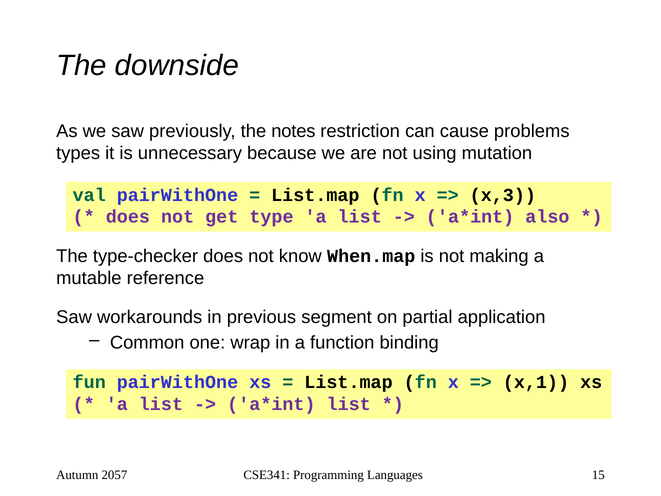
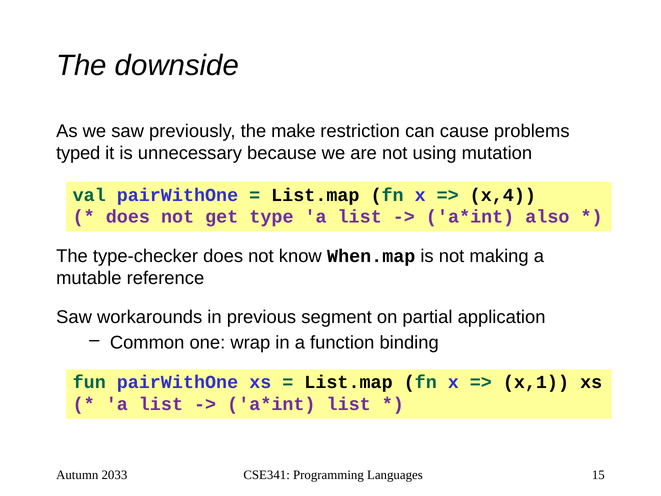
notes: notes -> make
types: types -> typed
x,3: x,3 -> x,4
2057: 2057 -> 2033
